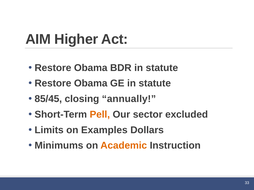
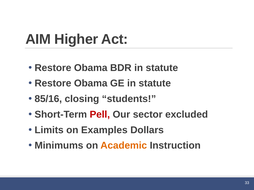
85/45: 85/45 -> 85/16
annually: annually -> students
Pell colour: orange -> red
